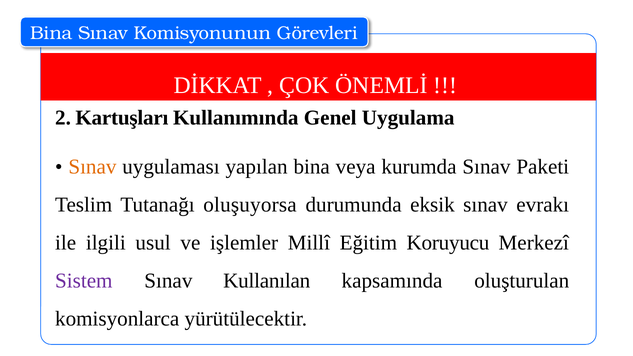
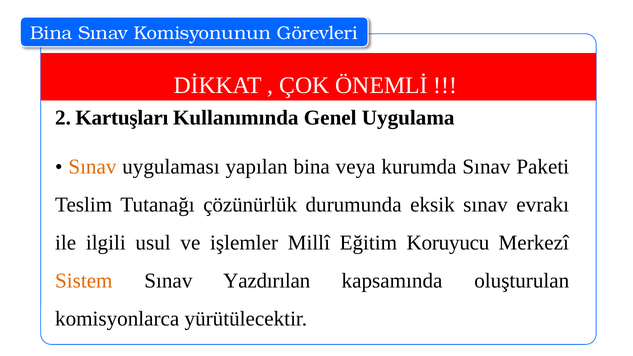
oluşuyorsa: oluşuyorsa -> çözünürlük
Sistem colour: purple -> orange
Kullanılan: Kullanılan -> Yazdırılan
